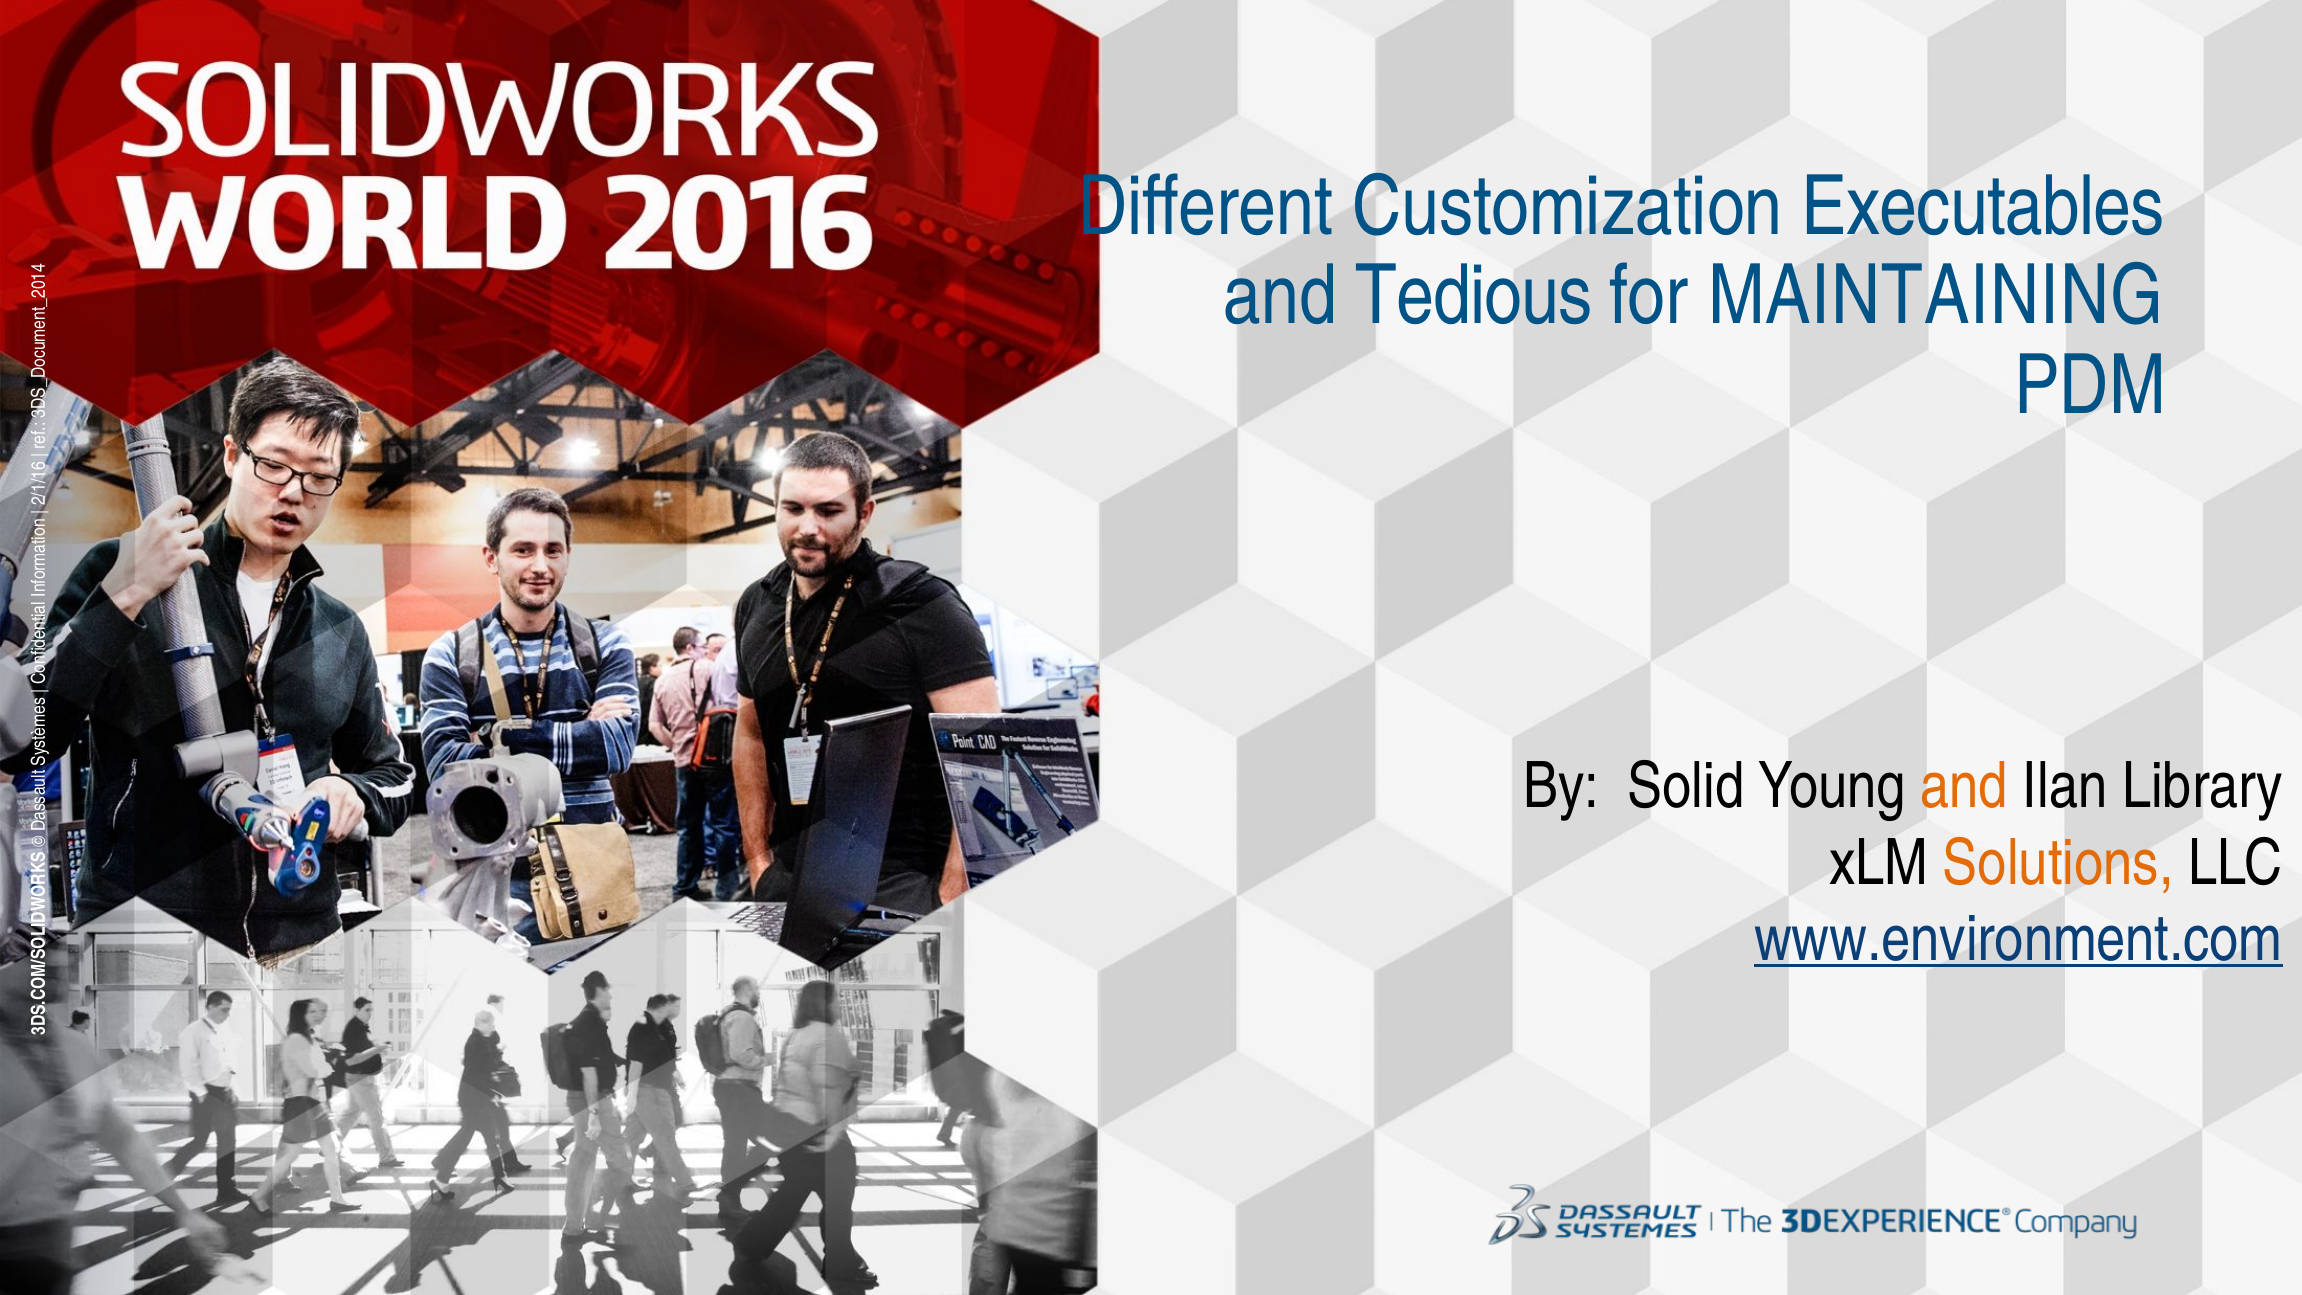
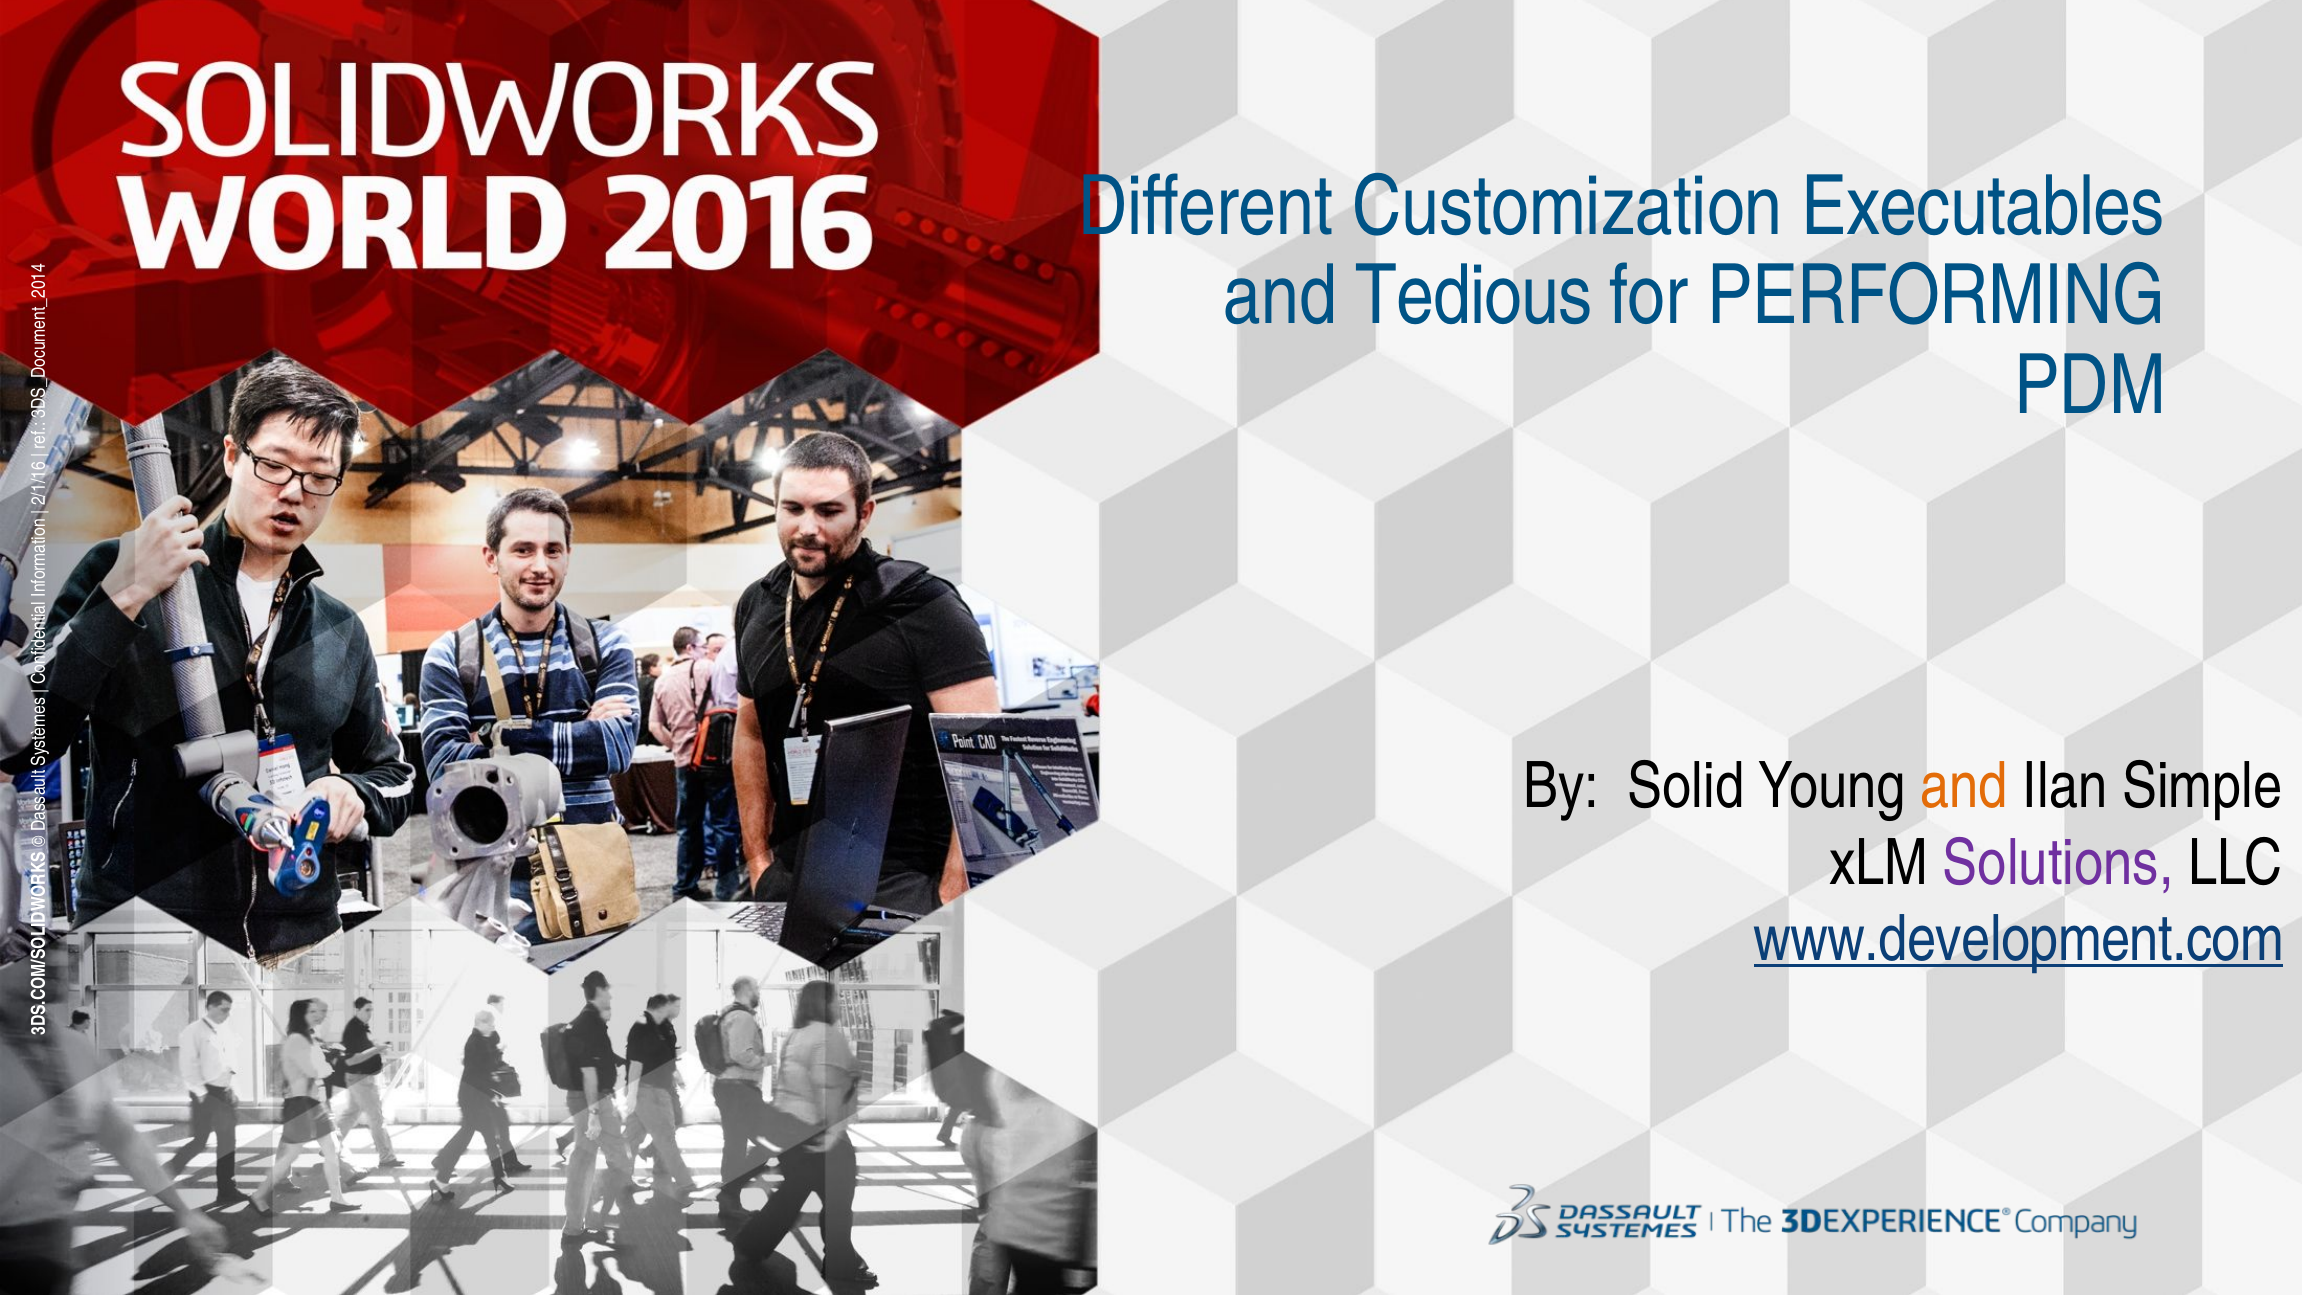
MAINTAINING: MAINTAINING -> PERFORMING
Library: Library -> Simple
Solutions colour: orange -> purple
www.environment.com: www.environment.com -> www.development.com
